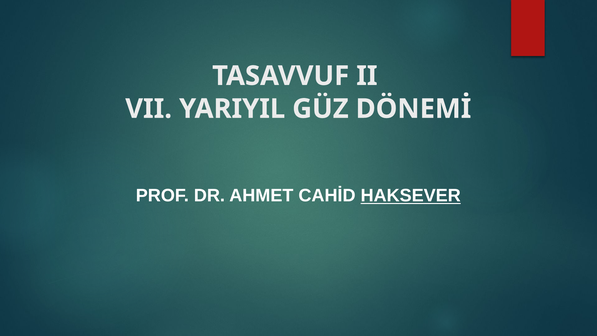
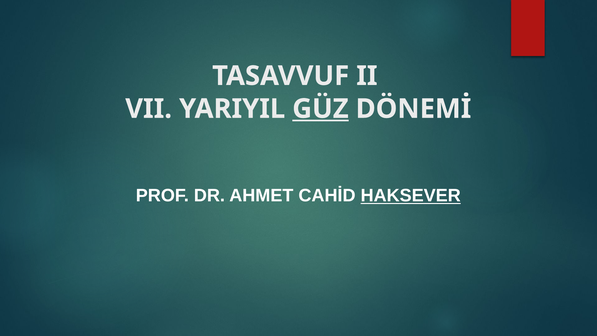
GÜZ underline: none -> present
